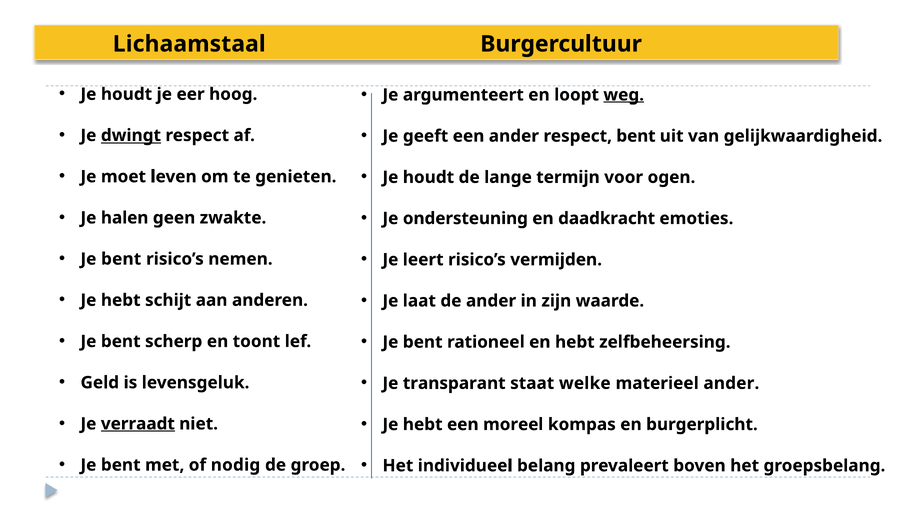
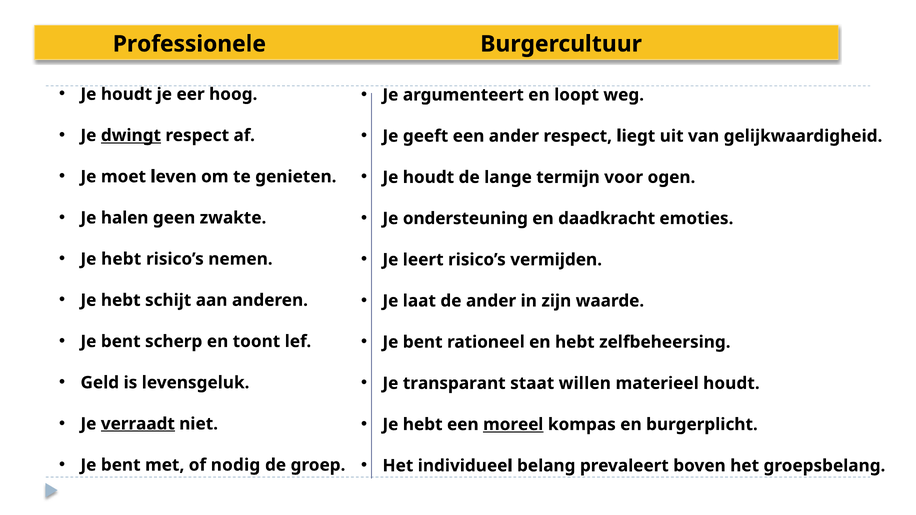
Lichaamstaal: Lichaamstaal -> Professionele
weg underline: present -> none
respect bent: bent -> liegt
bent at (121, 259): bent -> hebt
welke: welke -> willen
materieel ander: ander -> houdt
moreel underline: none -> present
